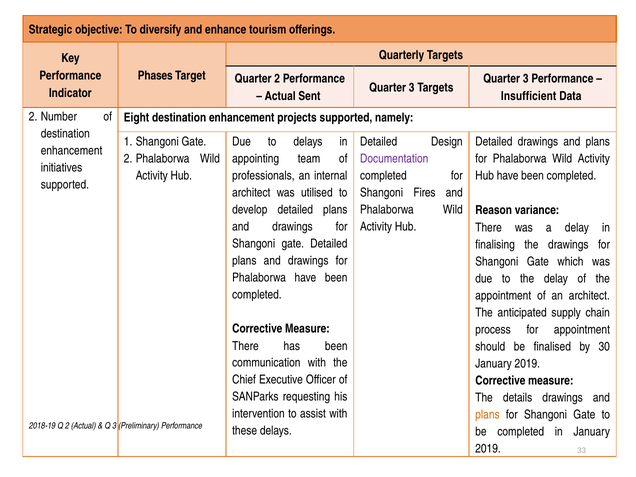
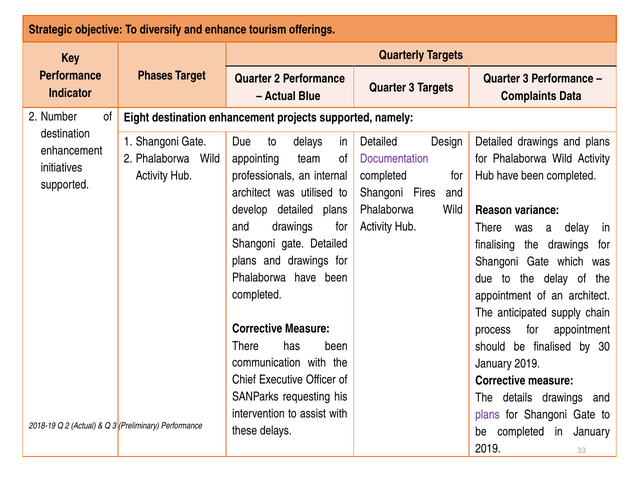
Sent: Sent -> Blue
Insufficient: Insufficient -> Complaints
plans at (487, 415) colour: orange -> purple
